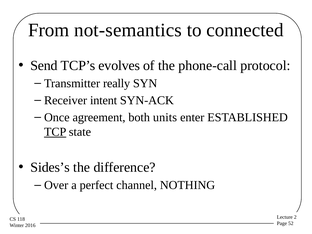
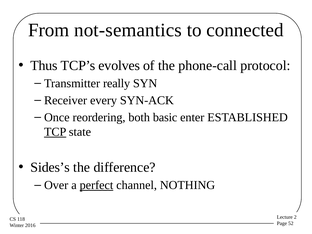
Send: Send -> Thus
intent: intent -> every
agreement: agreement -> reordering
units: units -> basic
perfect underline: none -> present
